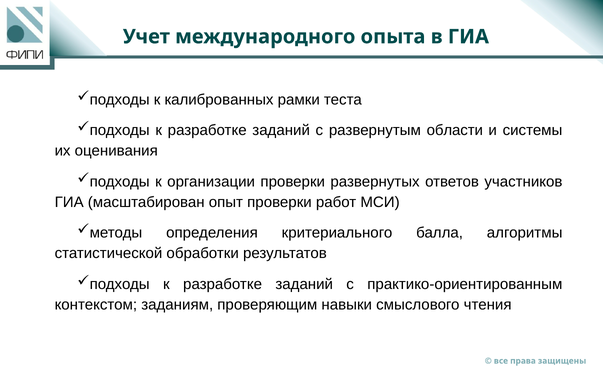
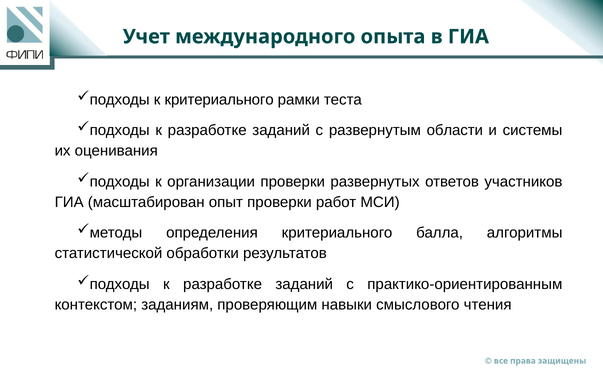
к калиброванных: калиброванных -> критериального
